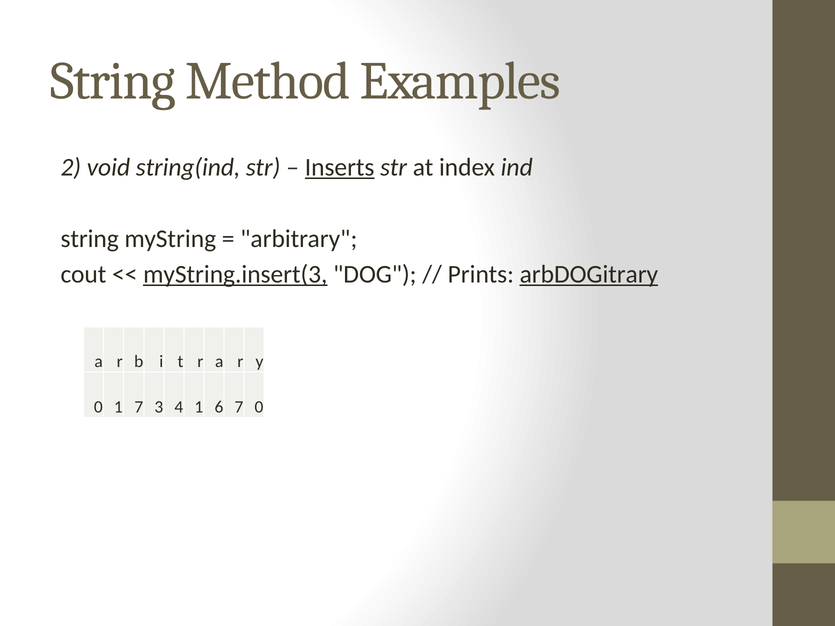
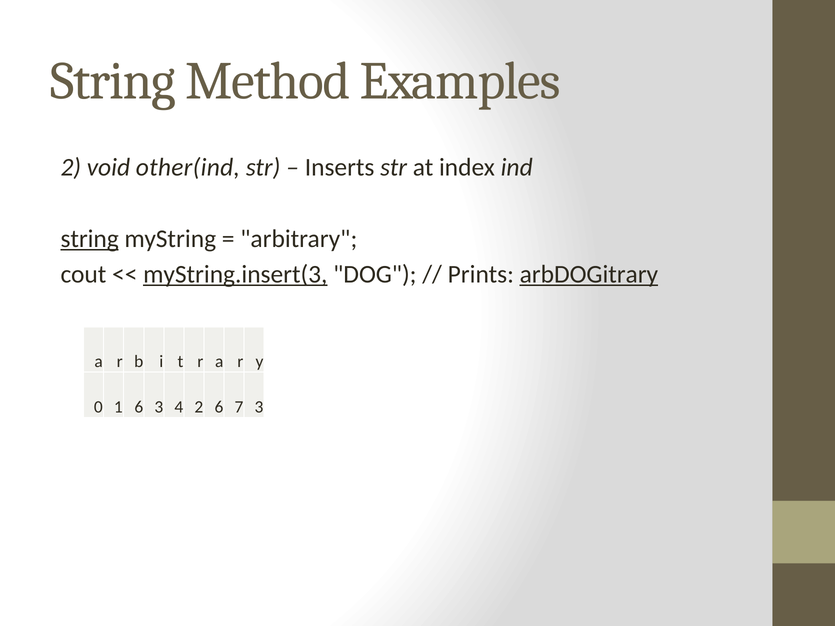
string(ind: string(ind -> other(ind
Inserts underline: present -> none
string at (90, 239) underline: none -> present
1 7: 7 -> 6
4 1: 1 -> 2
7 0: 0 -> 3
